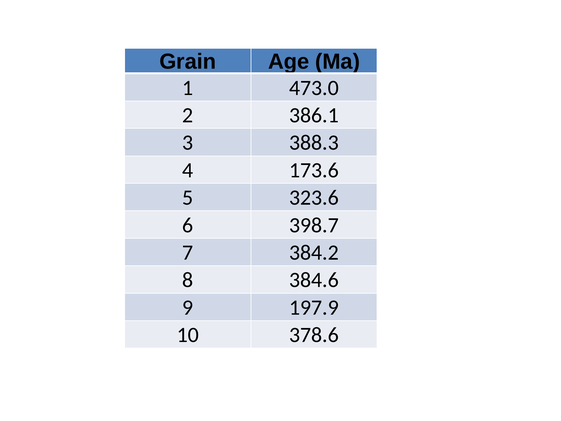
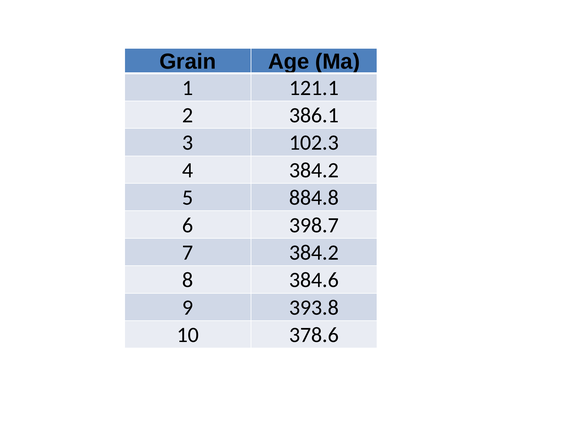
473.0: 473.0 -> 121.1
388.3: 388.3 -> 102.3
4 173.6: 173.6 -> 384.2
323.6: 323.6 -> 884.8
197.9: 197.9 -> 393.8
